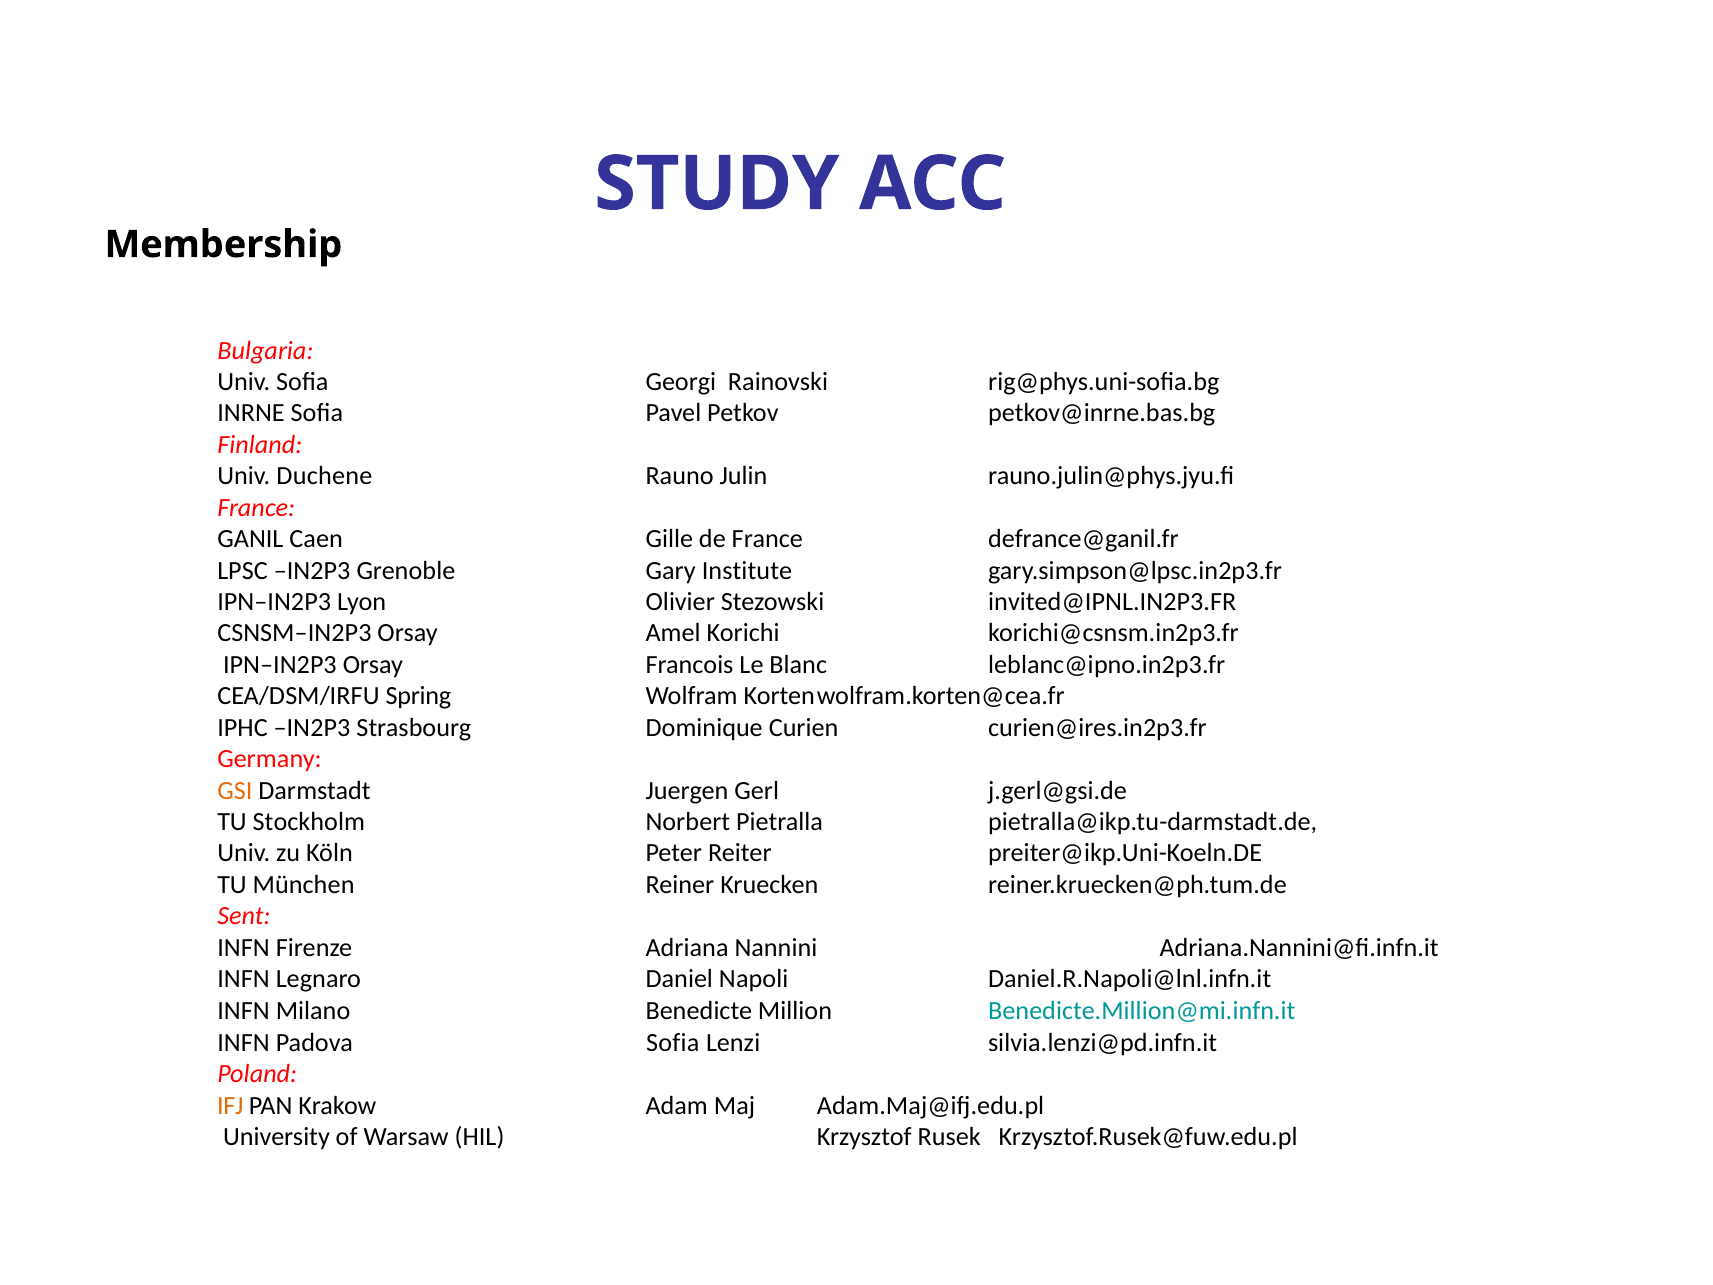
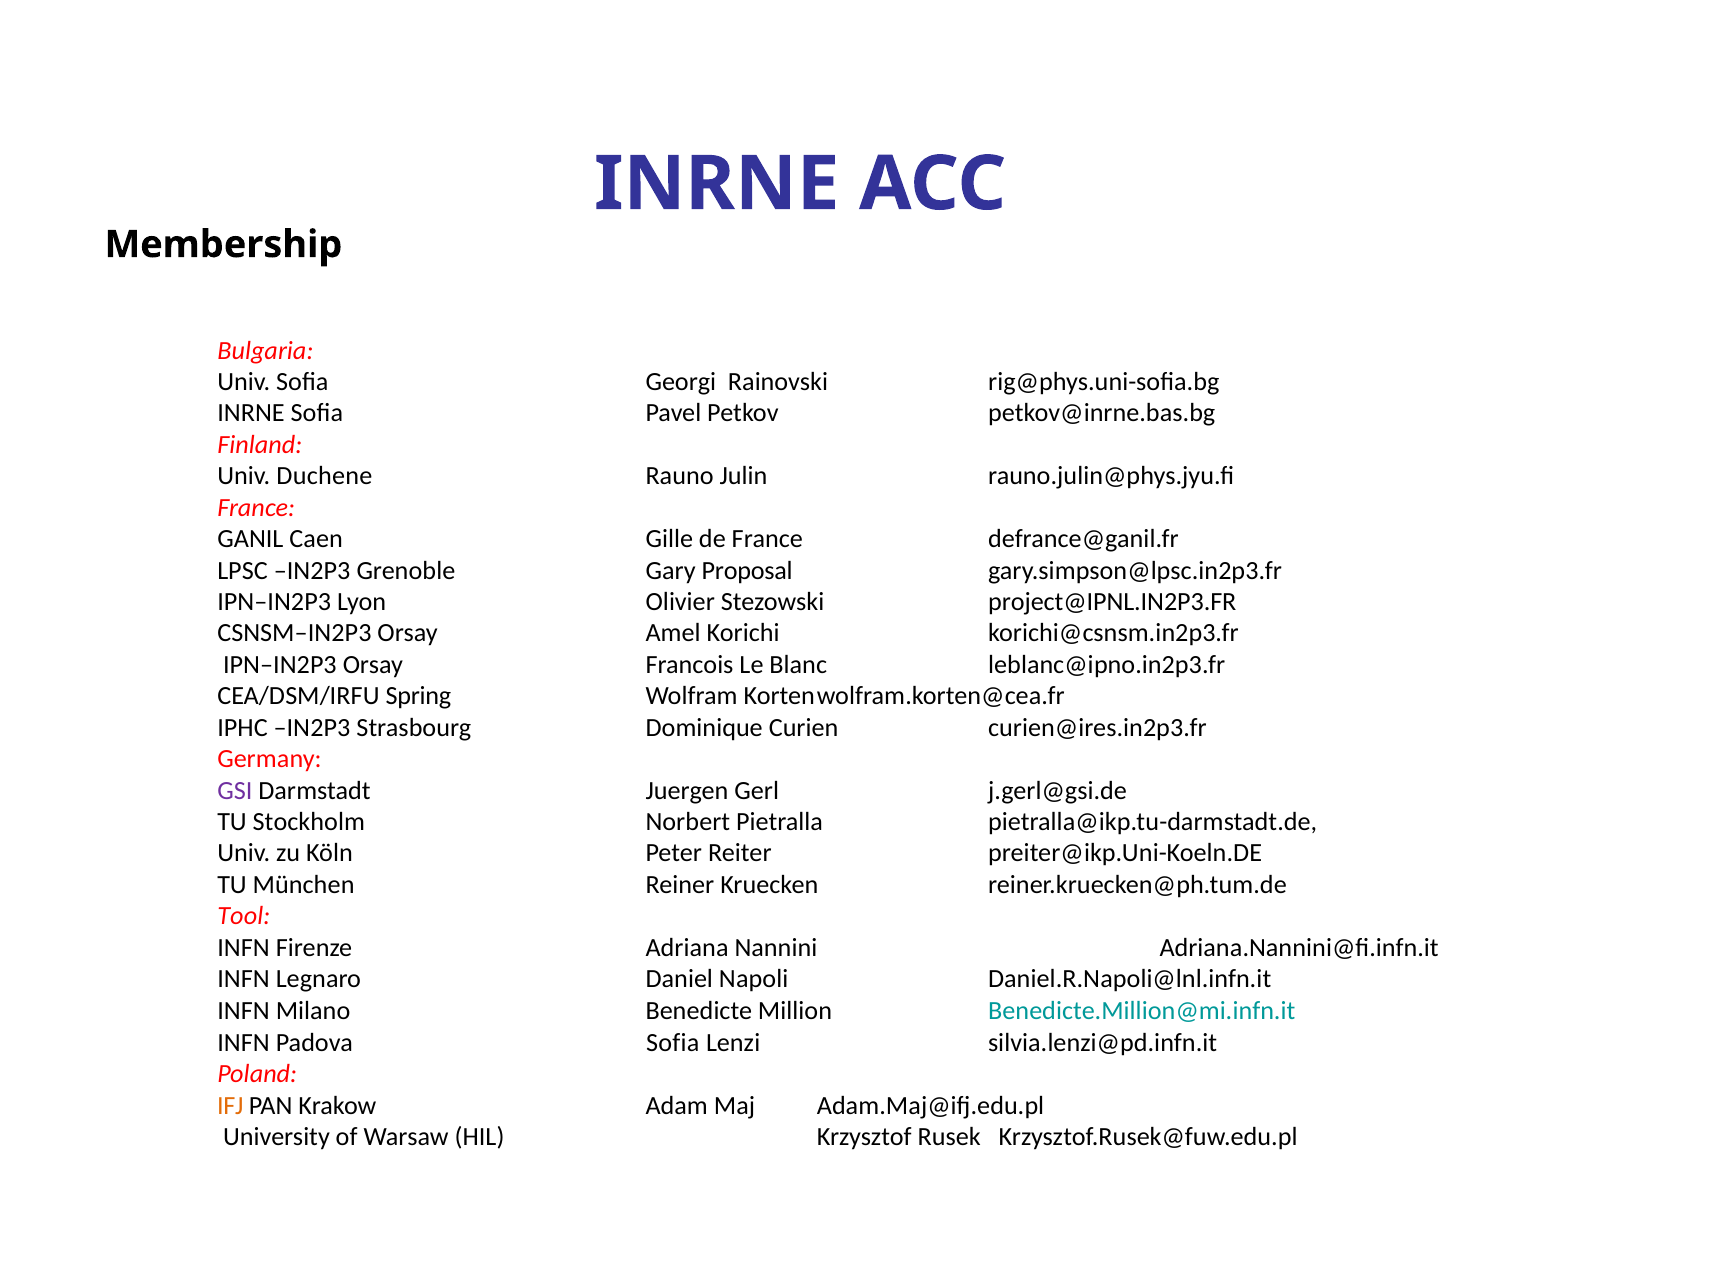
STUDY at (717, 184): STUDY -> INRNE
Institute: Institute -> Proposal
invited@IPNL.IN2P3.FR: invited@IPNL.IN2P3.FR -> project@IPNL.IN2P3.FR
GSI colour: orange -> purple
Sent: Sent -> Tool
